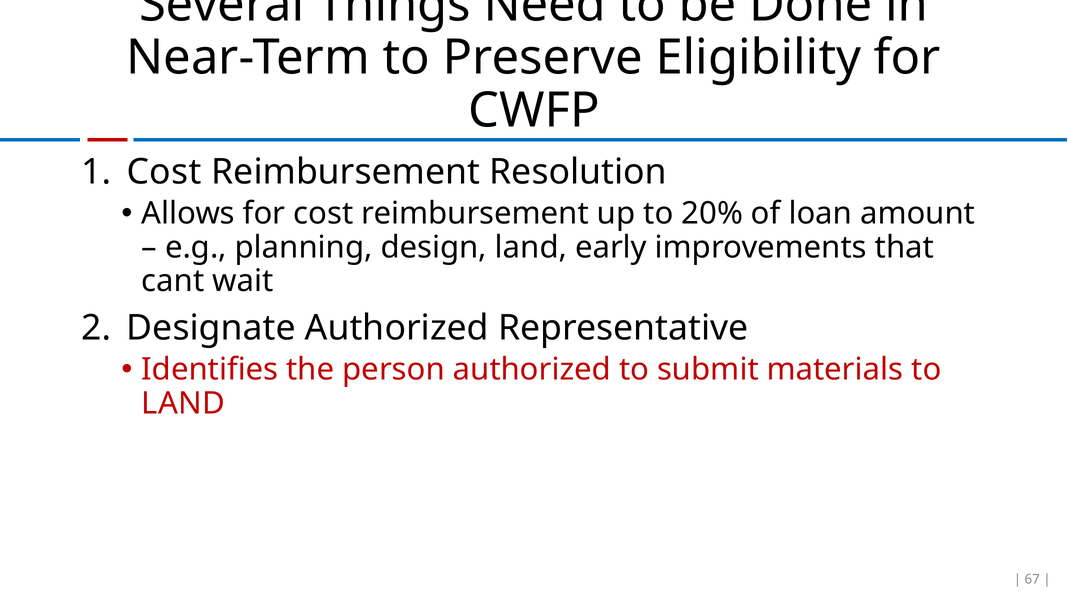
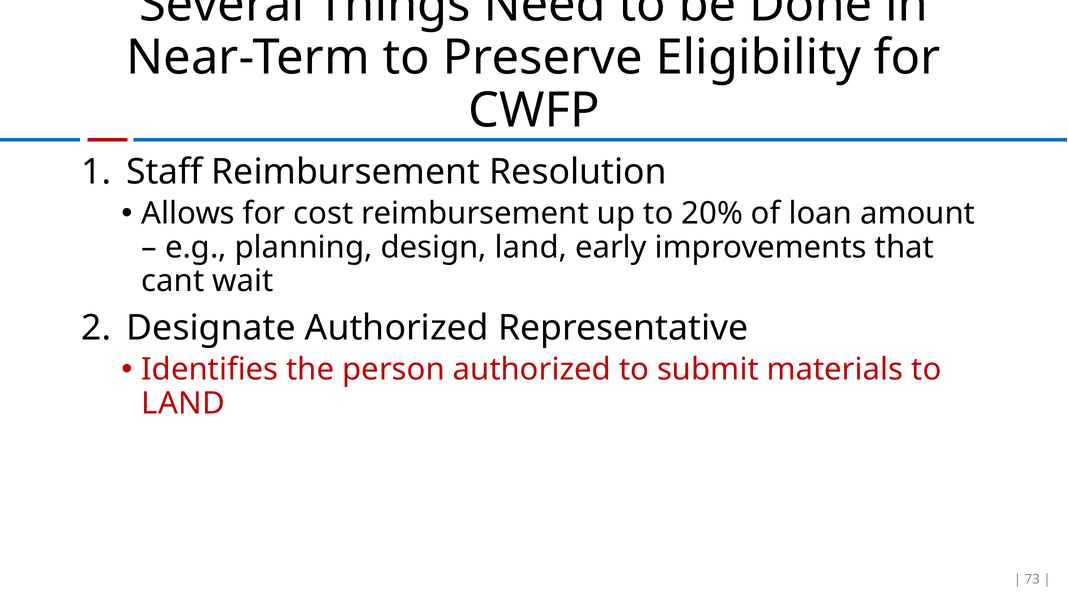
Cost at (164, 172): Cost -> Staff
67: 67 -> 73
